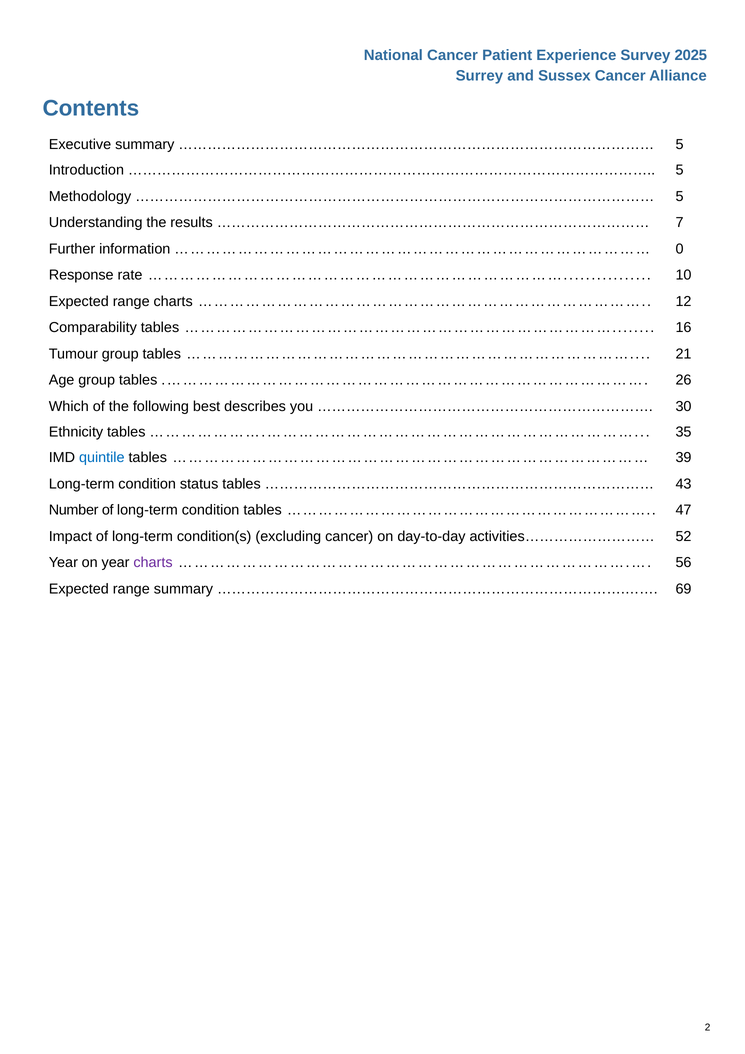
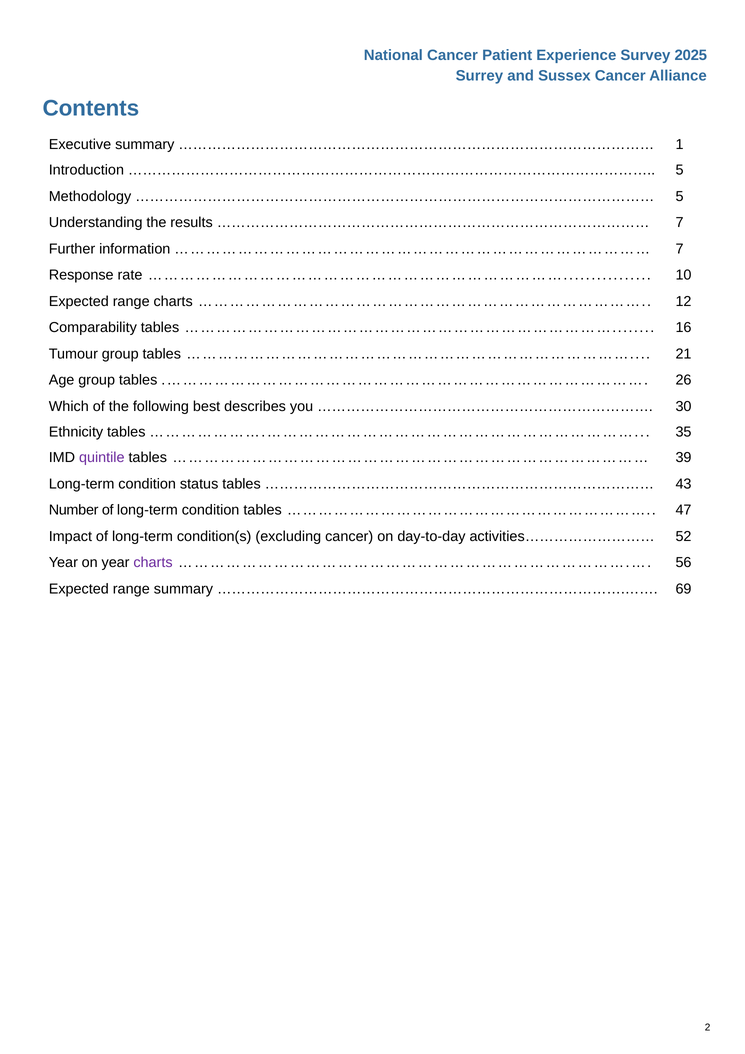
5 at (680, 145): 5 -> 1
0 at (680, 249): 0 -> 7
quintile colour: blue -> purple
